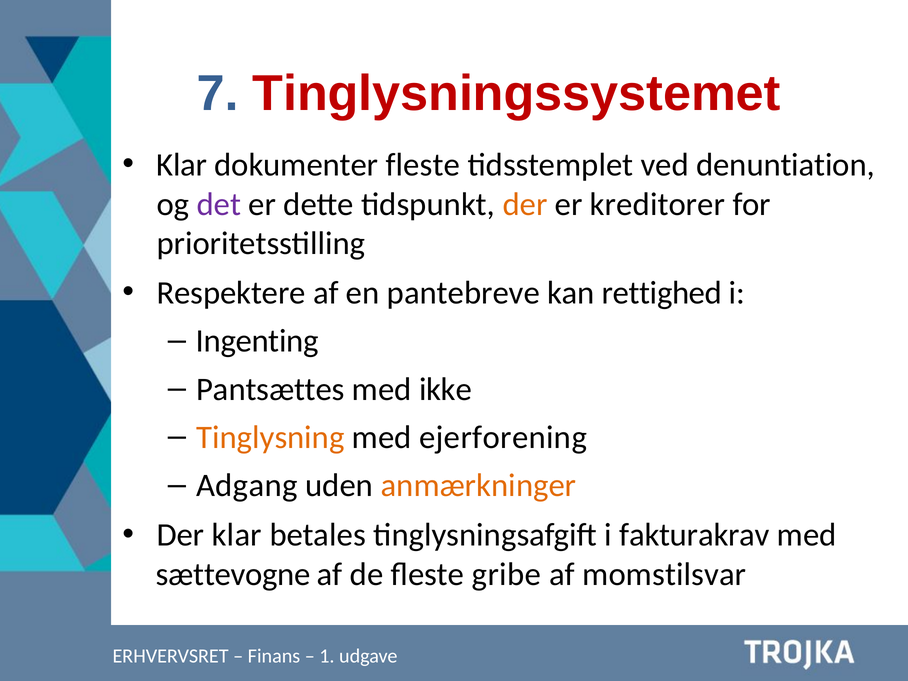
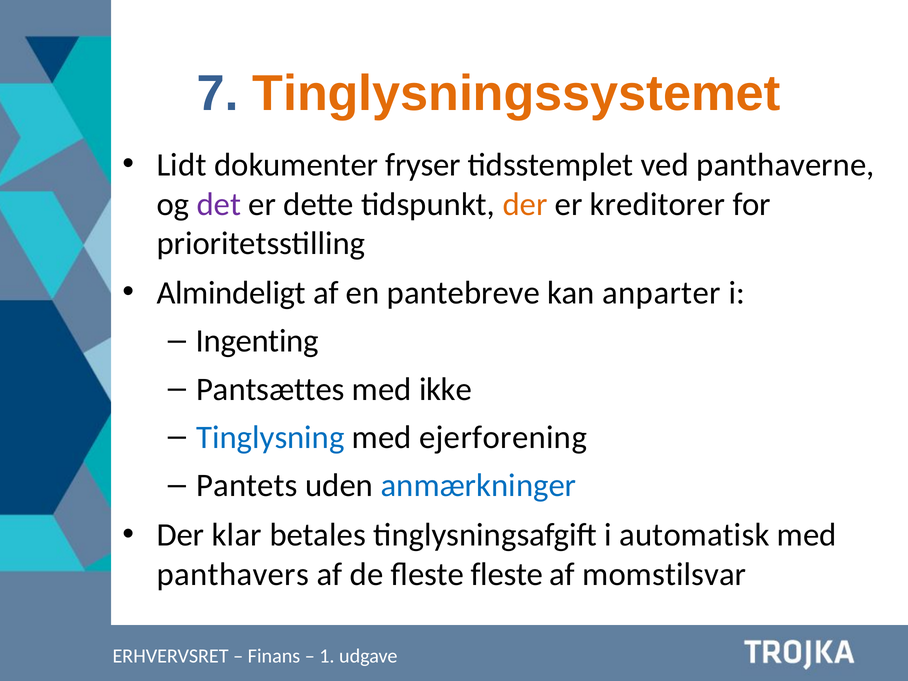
Tinglysningssystemet colour: red -> orange
Klar at (182, 165): Klar -> Lidt
dokumenter fleste: fleste -> fryser
denuntiation: denuntiation -> panthaverne
Respektere: Respektere -> Almindeligt
rettighed: rettighed -> anparter
Tinglysning colour: orange -> blue
Adgang: Adgang -> Pantets
anmærkninger colour: orange -> blue
fakturakrav: fakturakrav -> automatisk
sættevogne: sættevogne -> panthavers
fleste gribe: gribe -> fleste
